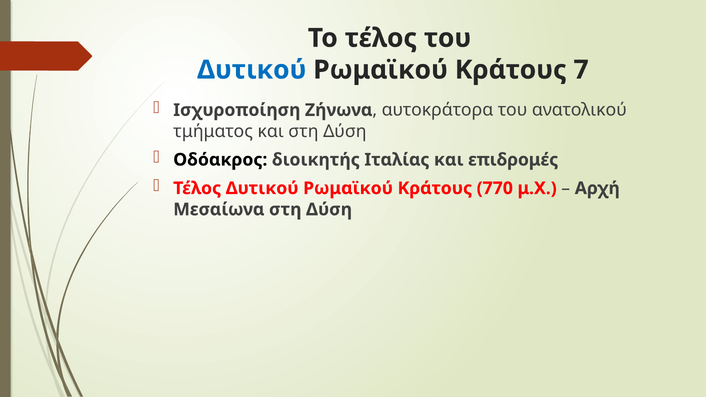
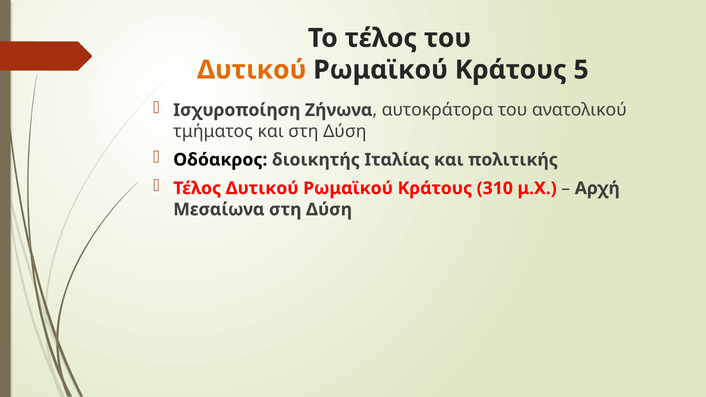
Δυτικού at (252, 70) colour: blue -> orange
7: 7 -> 5
επιδρομές: επιδρομές -> πολιτικής
770: 770 -> 310
